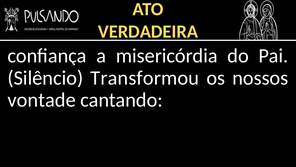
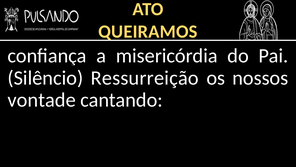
VERDADEIRA: VERDADEIRA -> QUEIRAMOS
Transformou: Transformou -> Ressurreição
